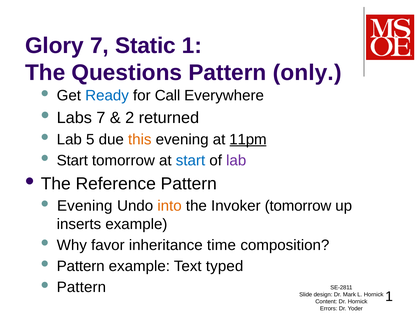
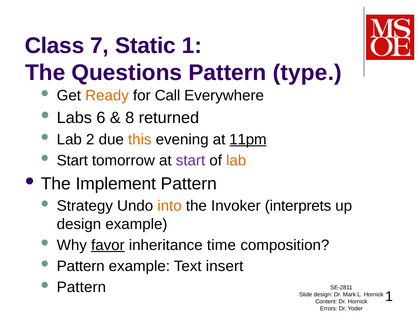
Glory: Glory -> Class
only: only -> type
Ready colour: blue -> orange
Labs 7: 7 -> 6
2: 2 -> 8
5: 5 -> 2
start at (191, 161) colour: blue -> purple
lab at (236, 161) colour: purple -> orange
Reference: Reference -> Implement
Evening at (85, 206): Evening -> Strategy
Invoker tomorrow: tomorrow -> interprets
inserts at (79, 224): inserts -> design
favor underline: none -> present
typed: typed -> insert
